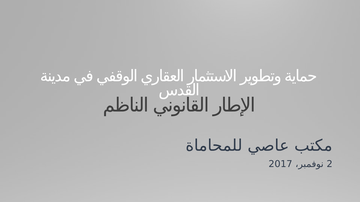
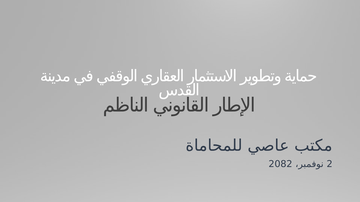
2017: 2017 -> 2082
